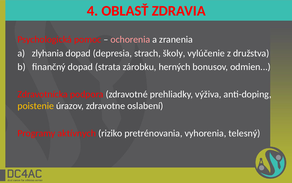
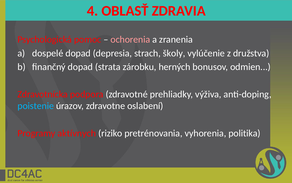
zlyhania: zlyhania -> dospelé
poistenie colour: yellow -> light blue
telesný: telesný -> politika
